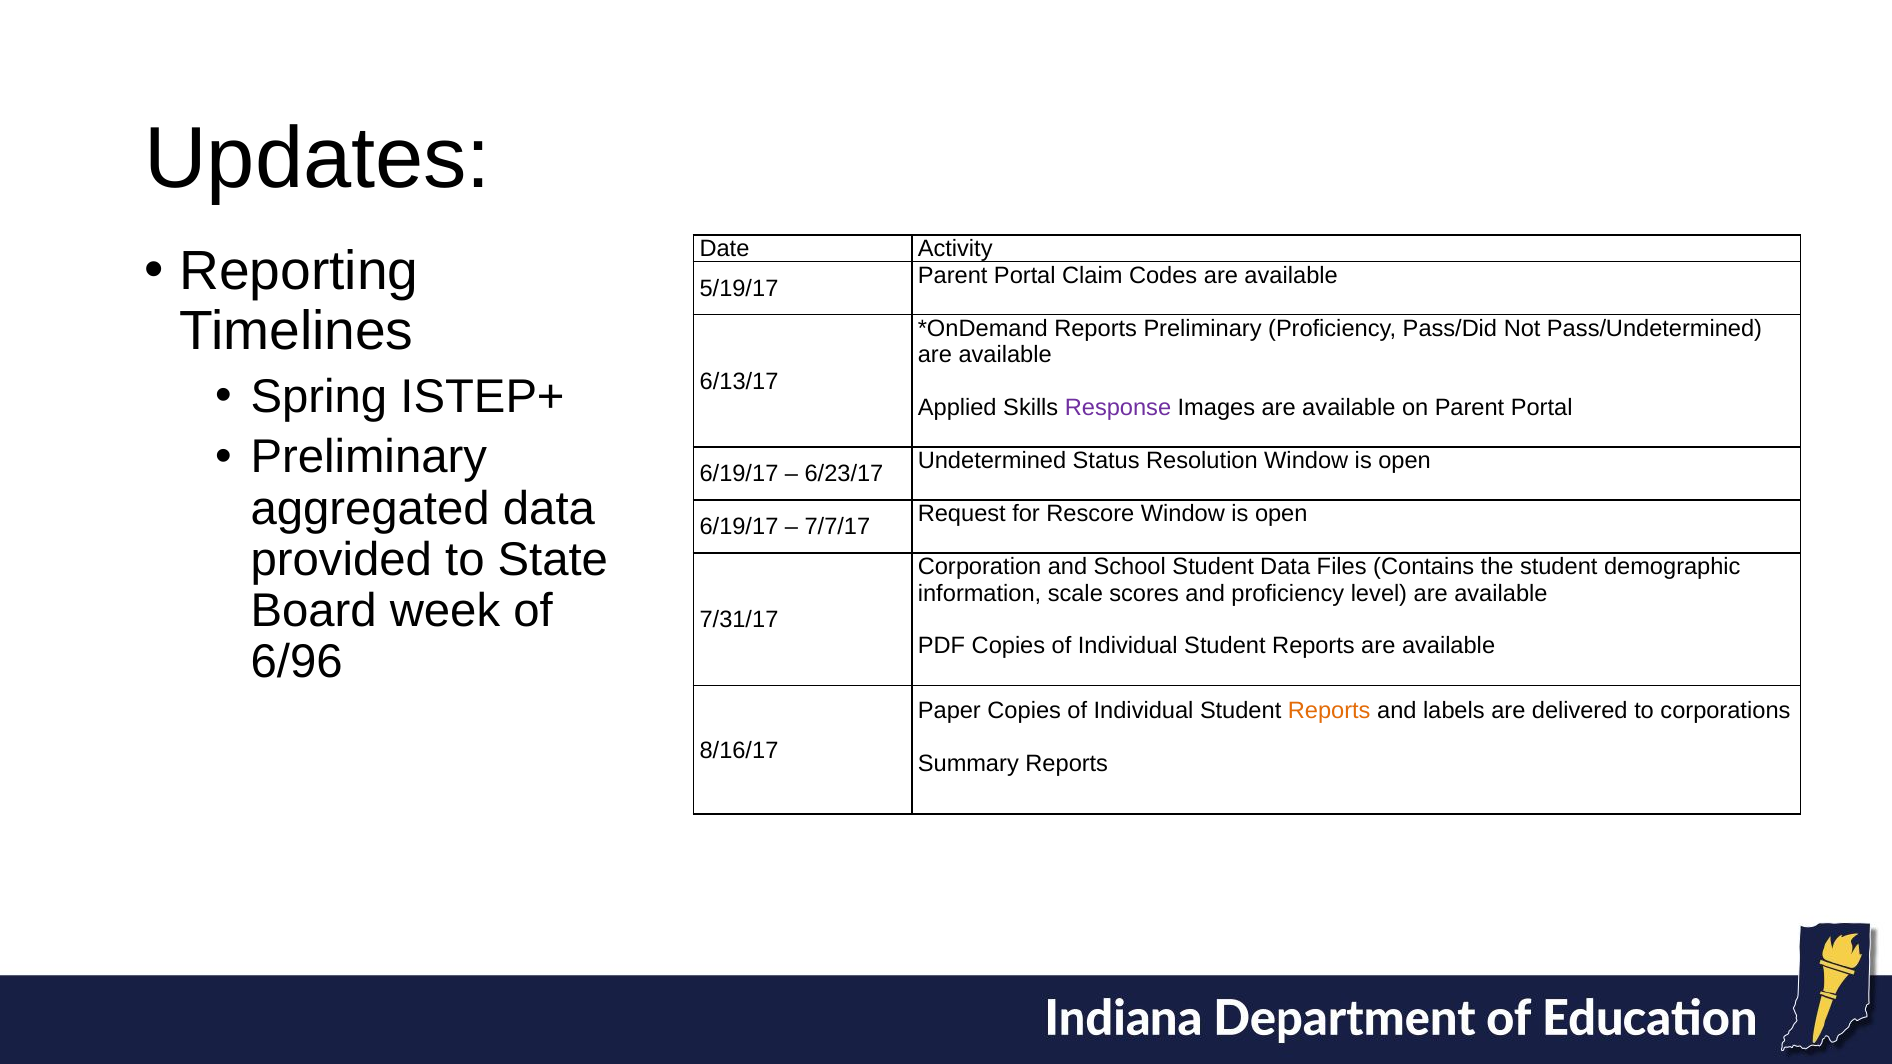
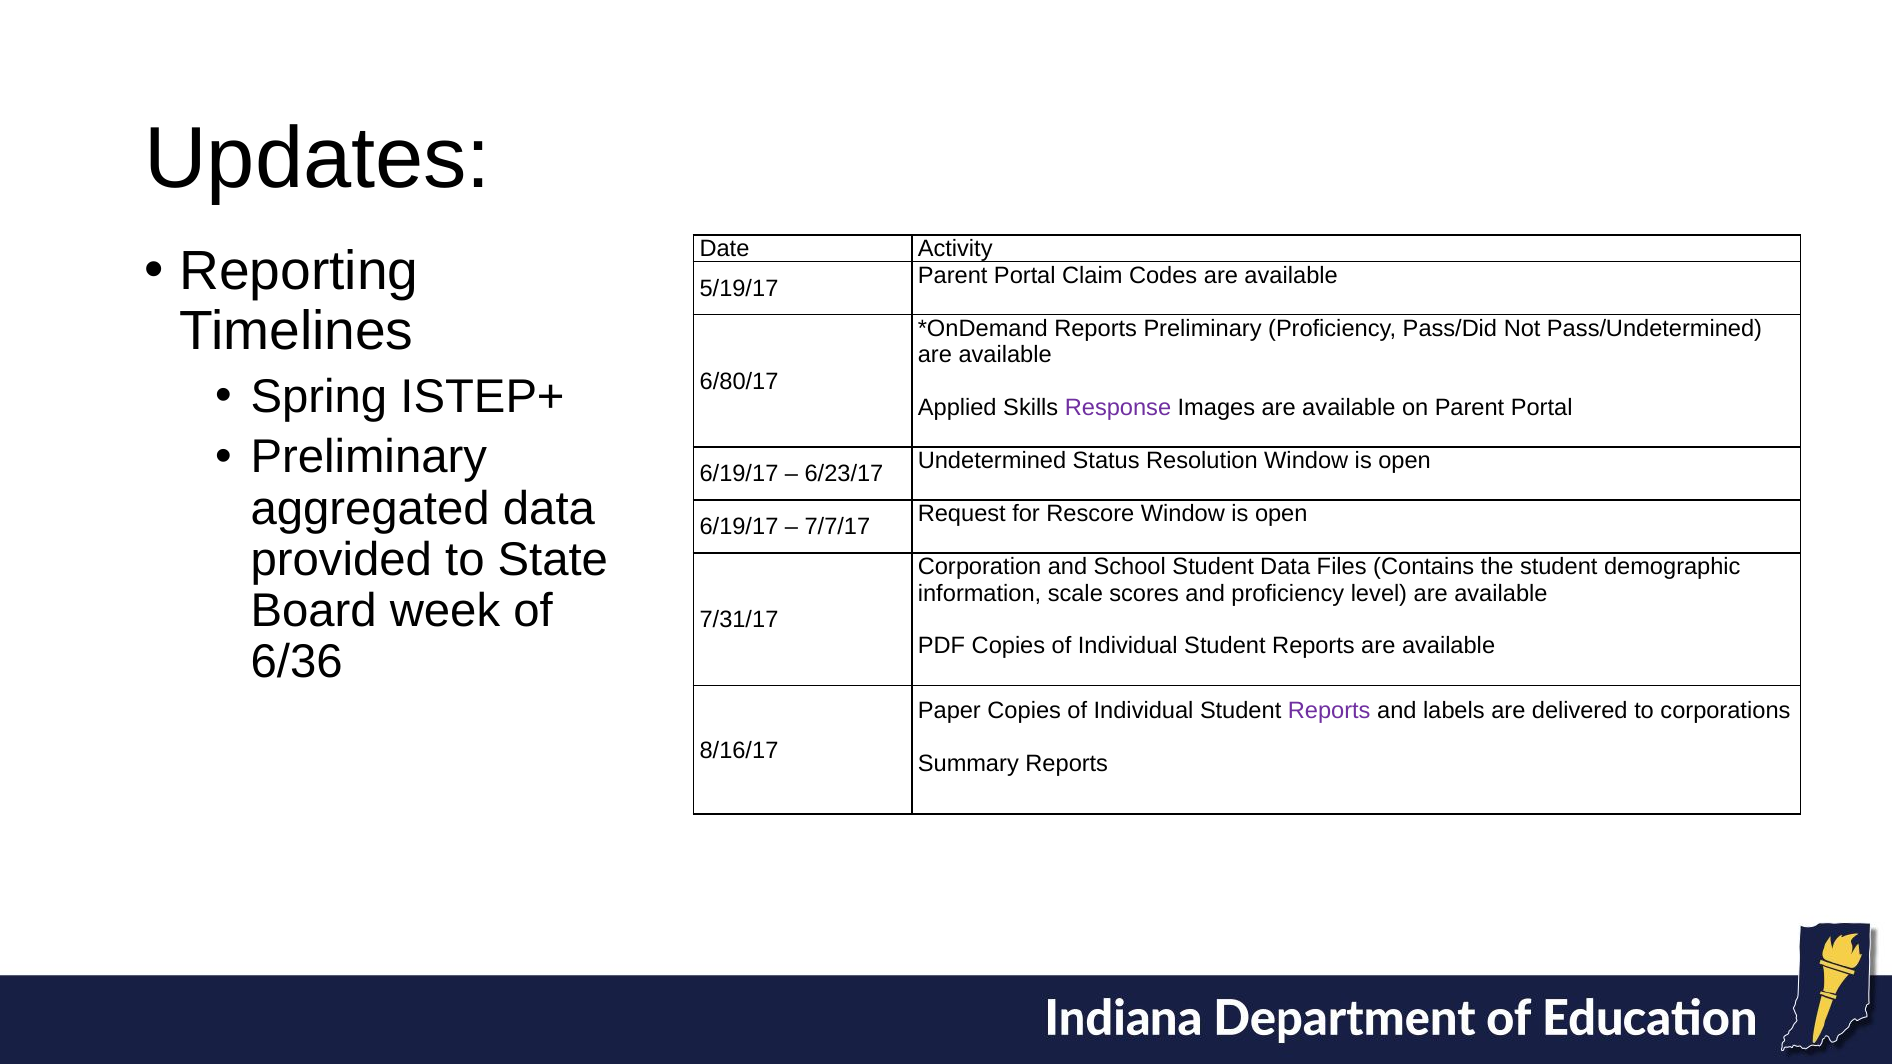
6/13/17: 6/13/17 -> 6/80/17
6/96: 6/96 -> 6/36
Reports at (1329, 711) colour: orange -> purple
